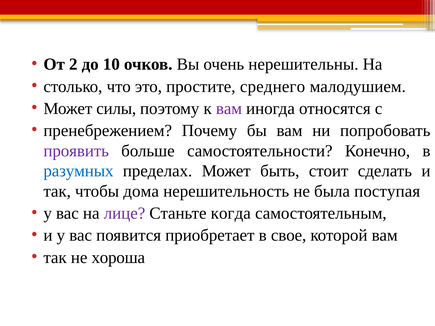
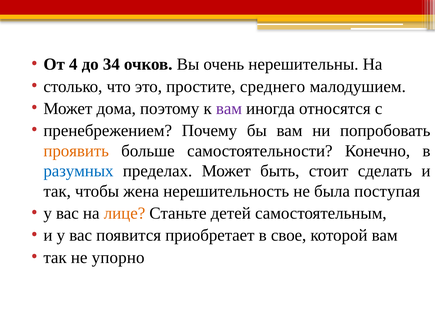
2: 2 -> 4
10: 10 -> 34
силы: силы -> дома
проявить colour: purple -> orange
дома: дома -> жена
лице colour: purple -> orange
когда: когда -> детей
хороша: хороша -> упорно
